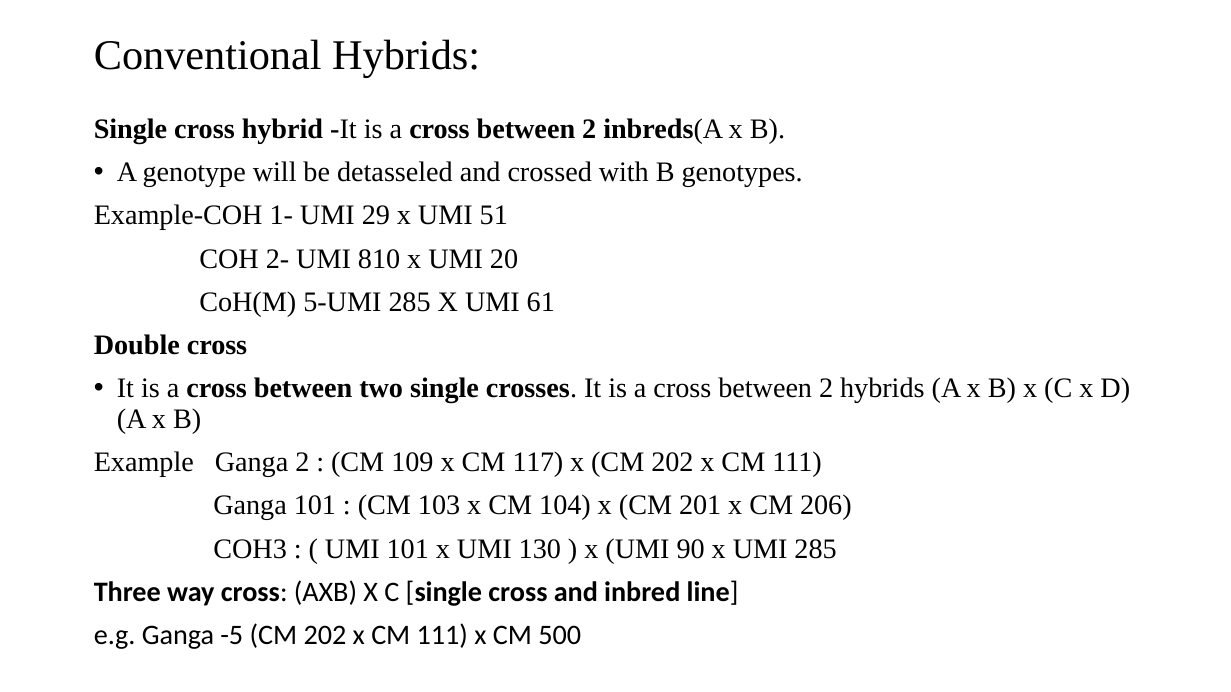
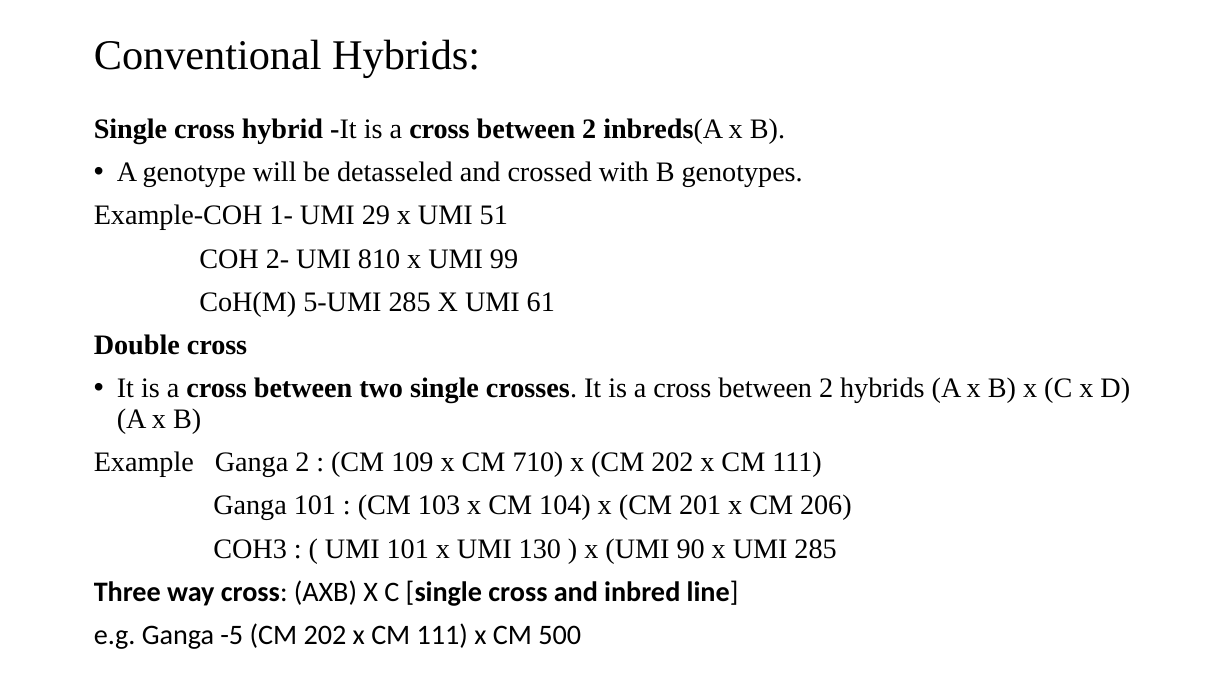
20: 20 -> 99
117: 117 -> 710
